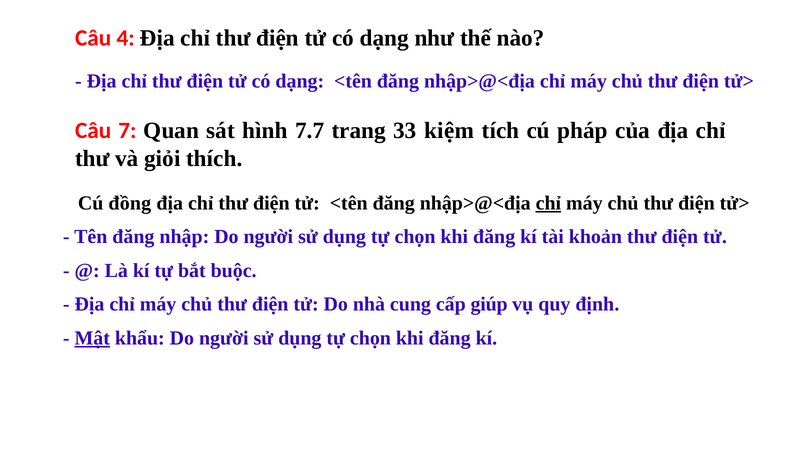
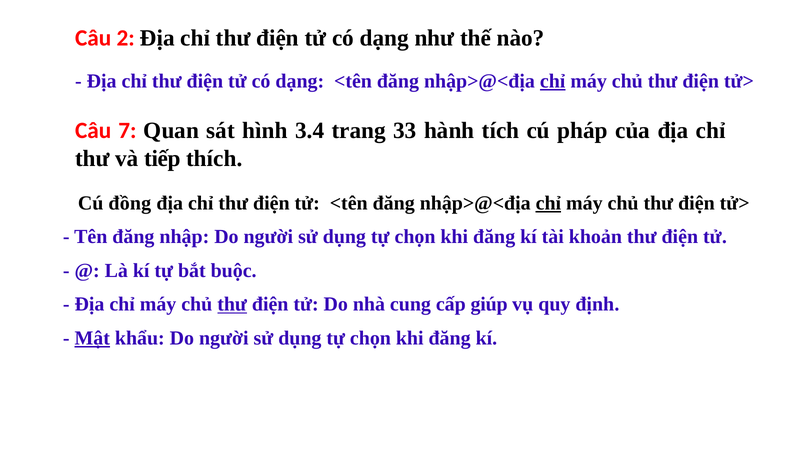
4: 4 -> 2
chỉ at (553, 81) underline: none -> present
7.7: 7.7 -> 3.4
kiệm: kiệm -> hành
giỏi: giỏi -> tiếp
thư at (232, 304) underline: none -> present
